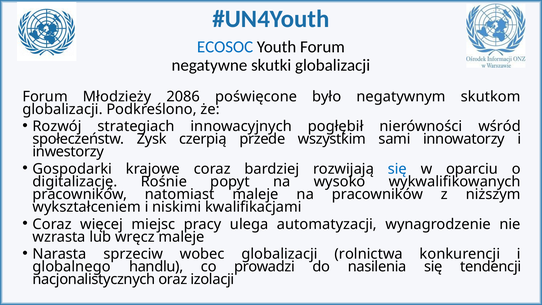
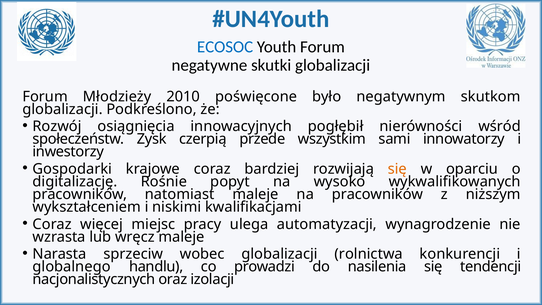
2086: 2086 -> 2010
strategiach: strategiach -> osiągnięcia
się at (397, 169) colour: blue -> orange
